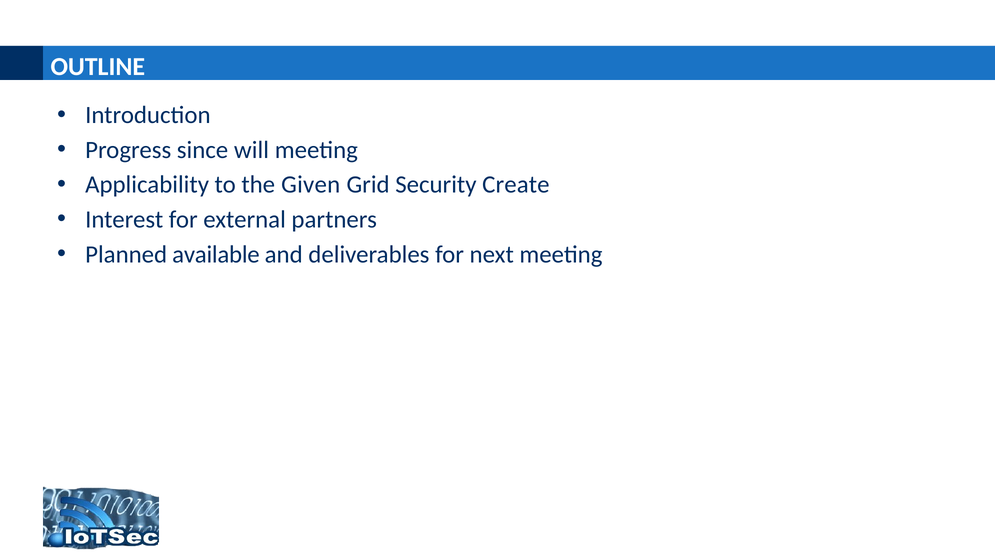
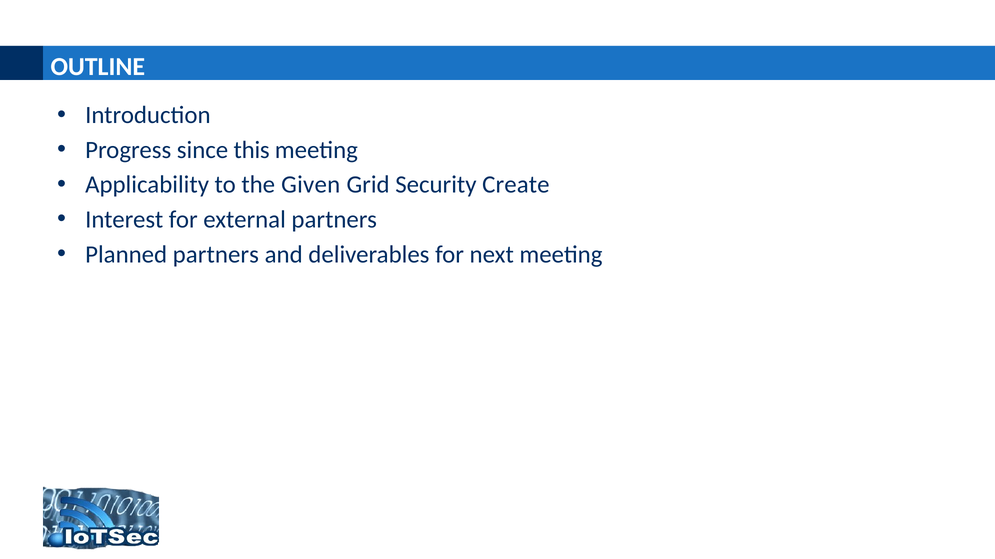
will: will -> this
Planned available: available -> partners
